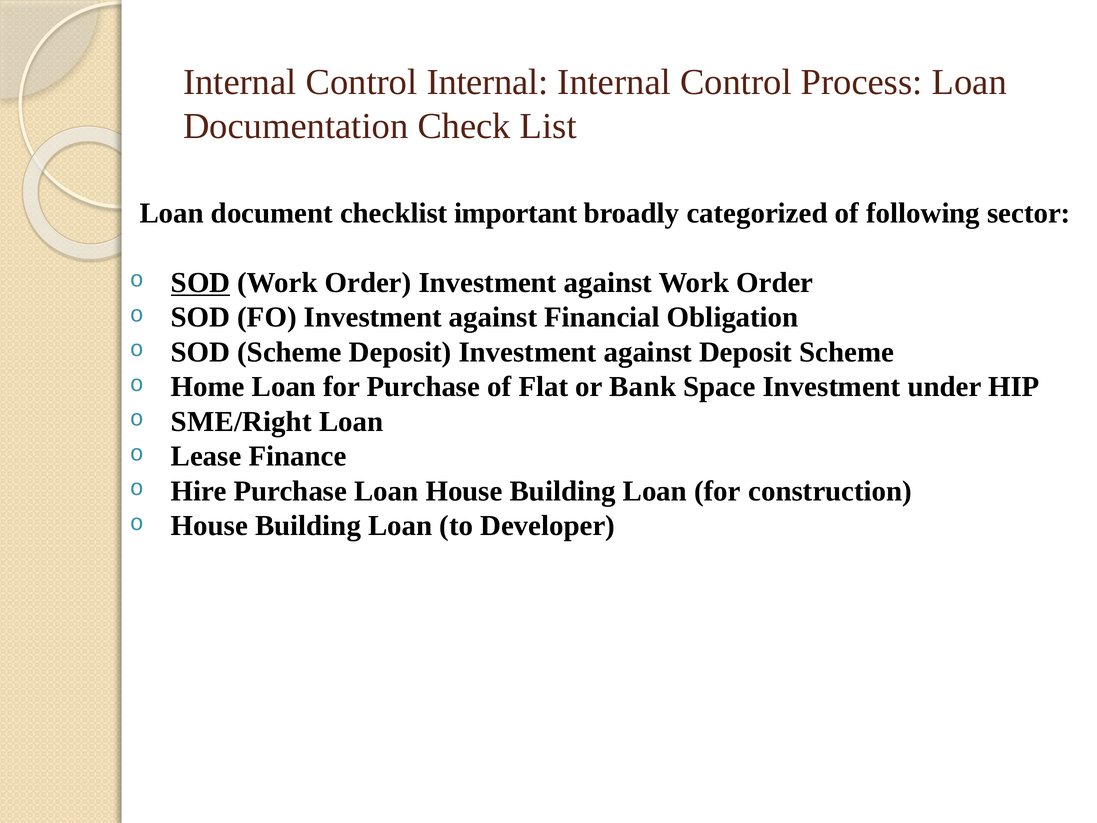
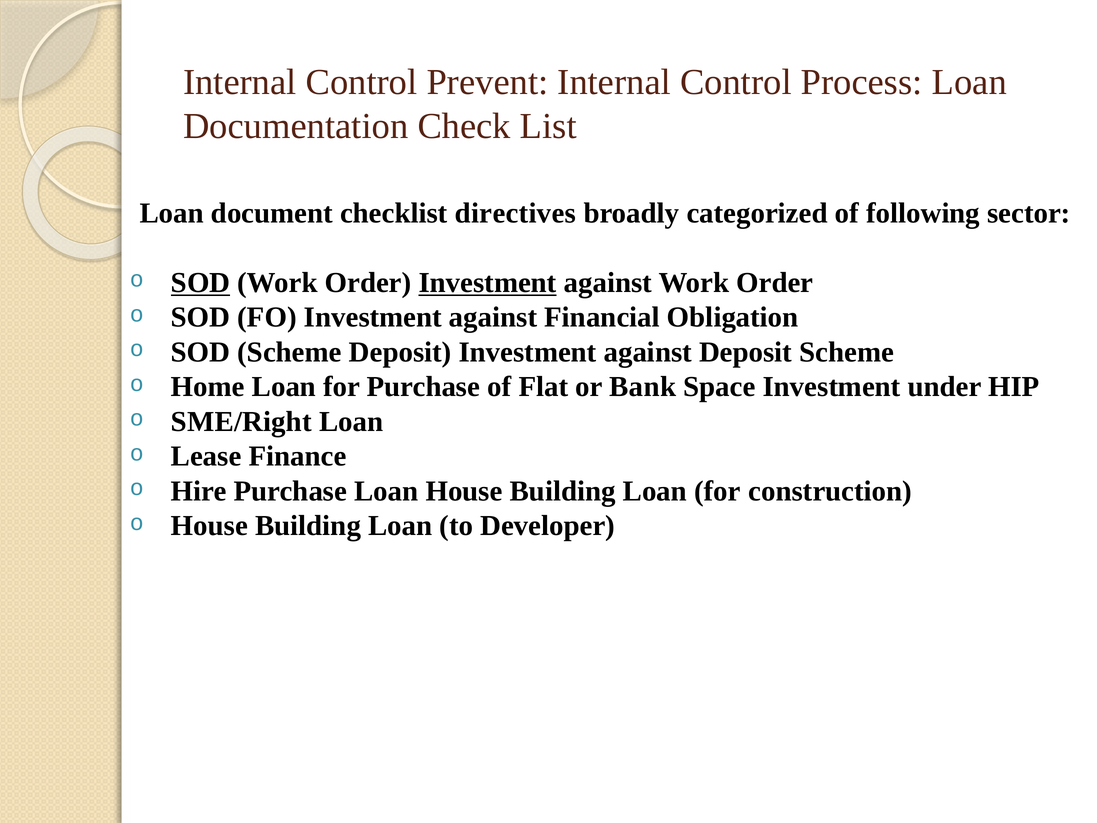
Control Internal: Internal -> Prevent
important: important -> directives
Investment at (488, 283) underline: none -> present
